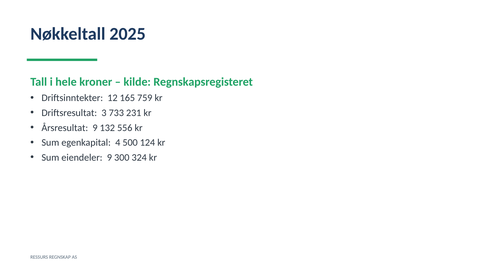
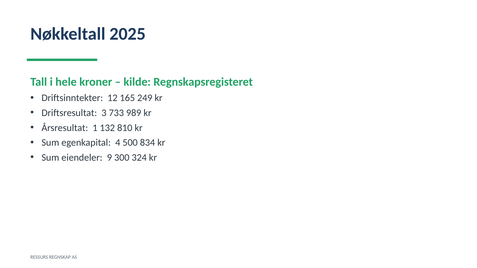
759: 759 -> 249
231: 231 -> 989
Årsresultat 9: 9 -> 1
556: 556 -> 810
124: 124 -> 834
